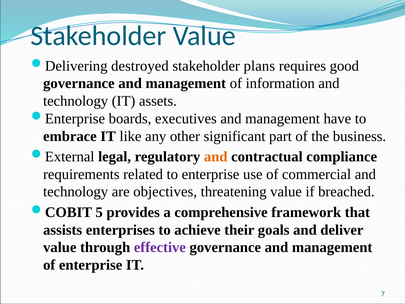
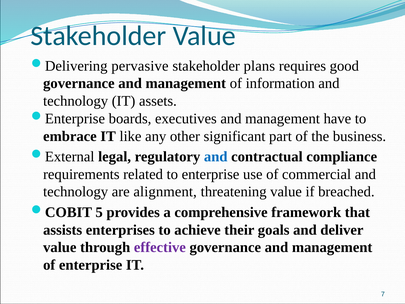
destroyed: destroyed -> pervasive
and at (216, 157) colour: orange -> blue
objectives: objectives -> alignment
